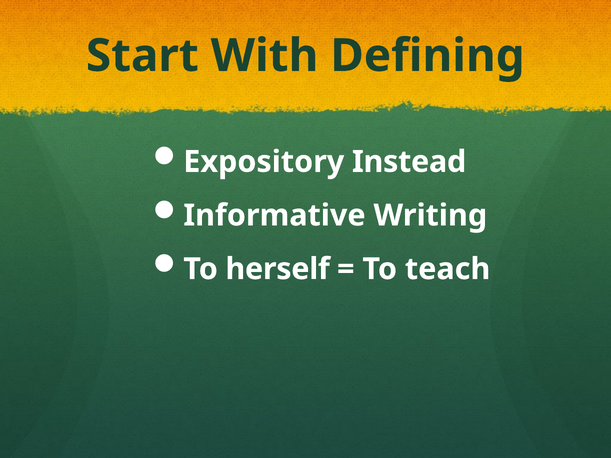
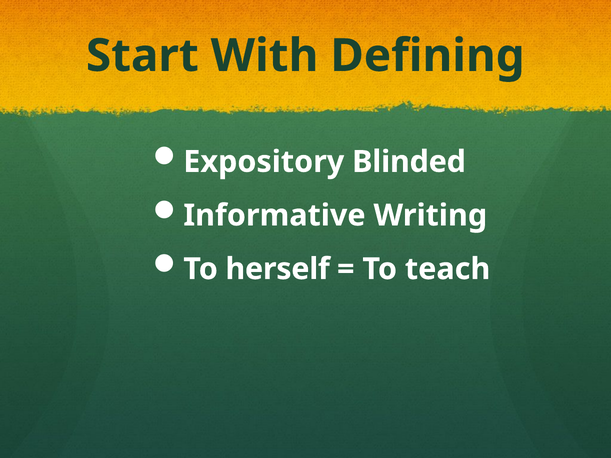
Instead: Instead -> Blinded
